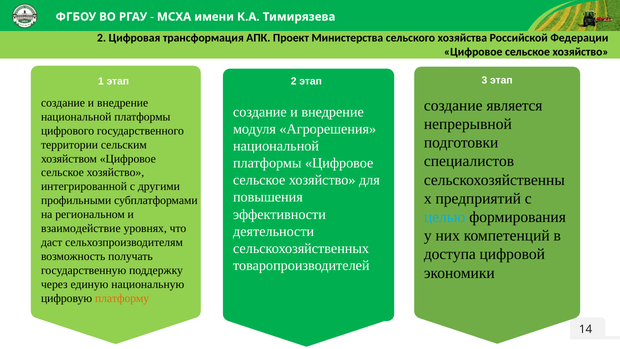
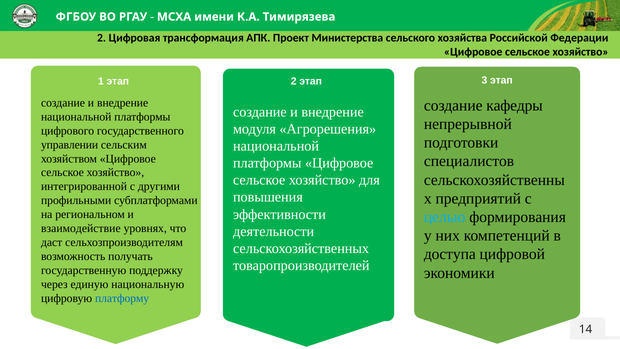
является: является -> кафедры
территории: территории -> управлении
платформу colour: orange -> blue
